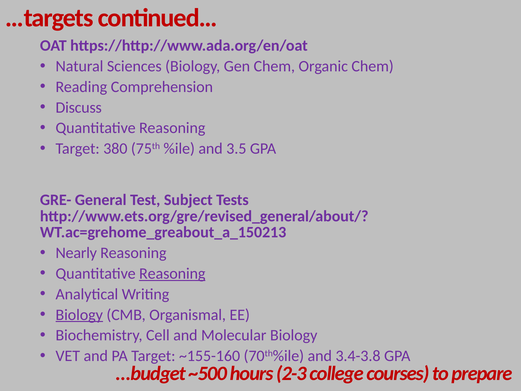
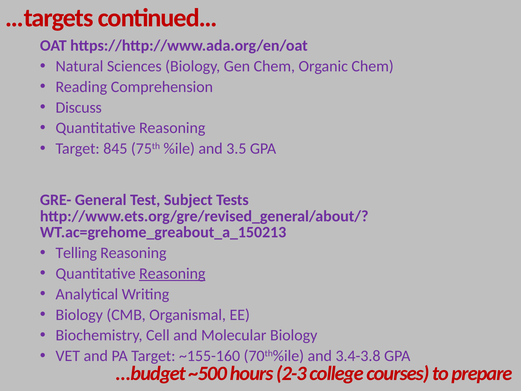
380: 380 -> 845
Nearly: Nearly -> Telling
Biology at (79, 315) underline: present -> none
